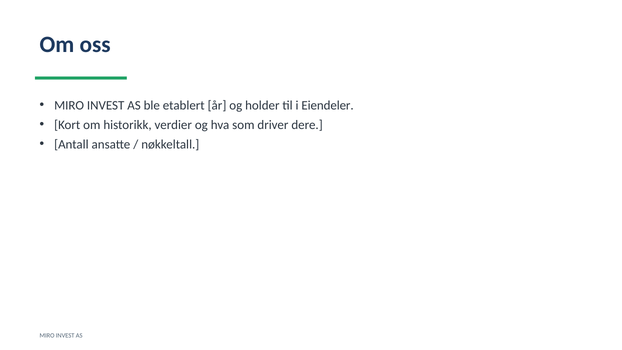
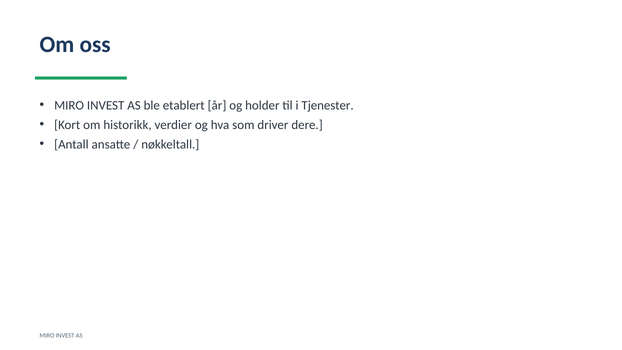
Eiendeler: Eiendeler -> Tjenester
